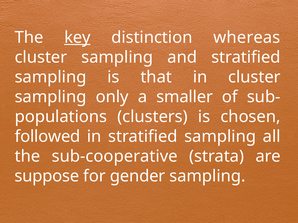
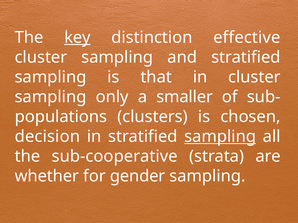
whereas: whereas -> effective
followed: followed -> decision
sampling at (220, 137) underline: none -> present
suppose: suppose -> whether
